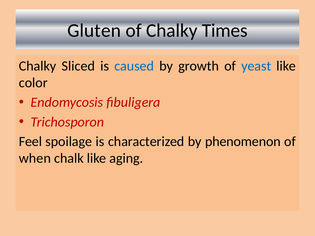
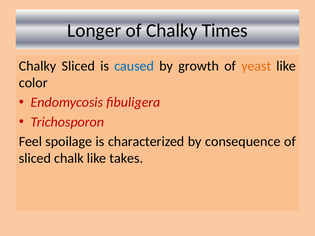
Gluten: Gluten -> Longer
yeast colour: blue -> orange
phenomenon: phenomenon -> consequence
when at (35, 159): when -> sliced
aging: aging -> takes
